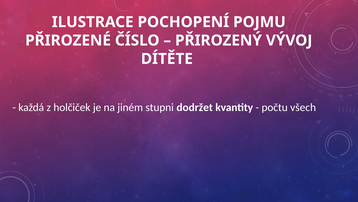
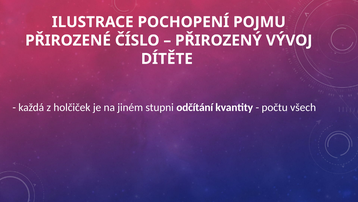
dodržet: dodržet -> odčítání
